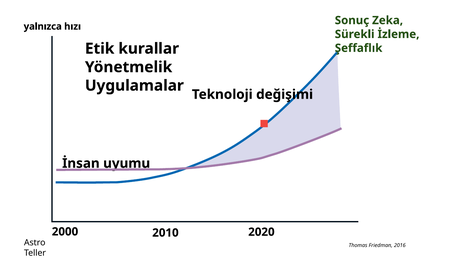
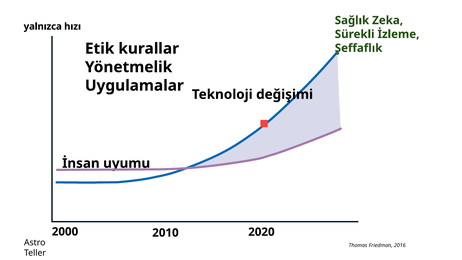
Sonuç: Sonuç -> Sağlık
